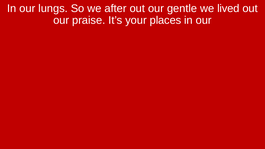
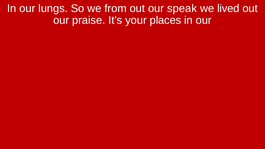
after: after -> from
gentle: gentle -> speak
